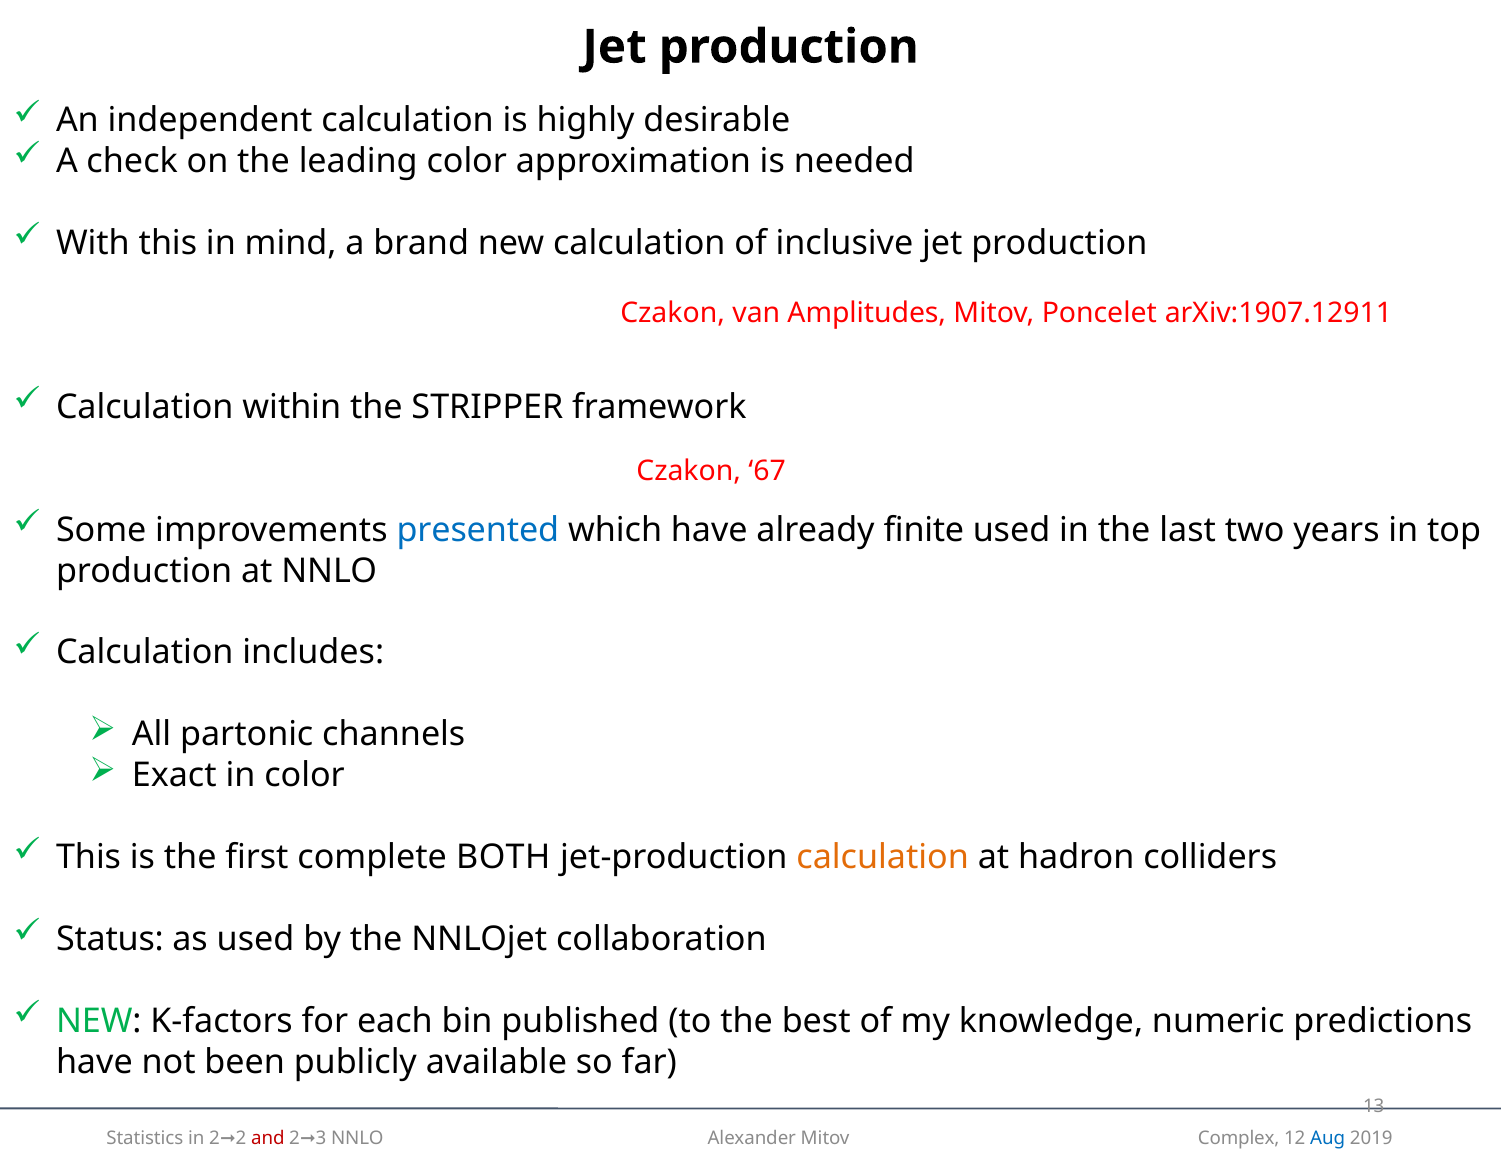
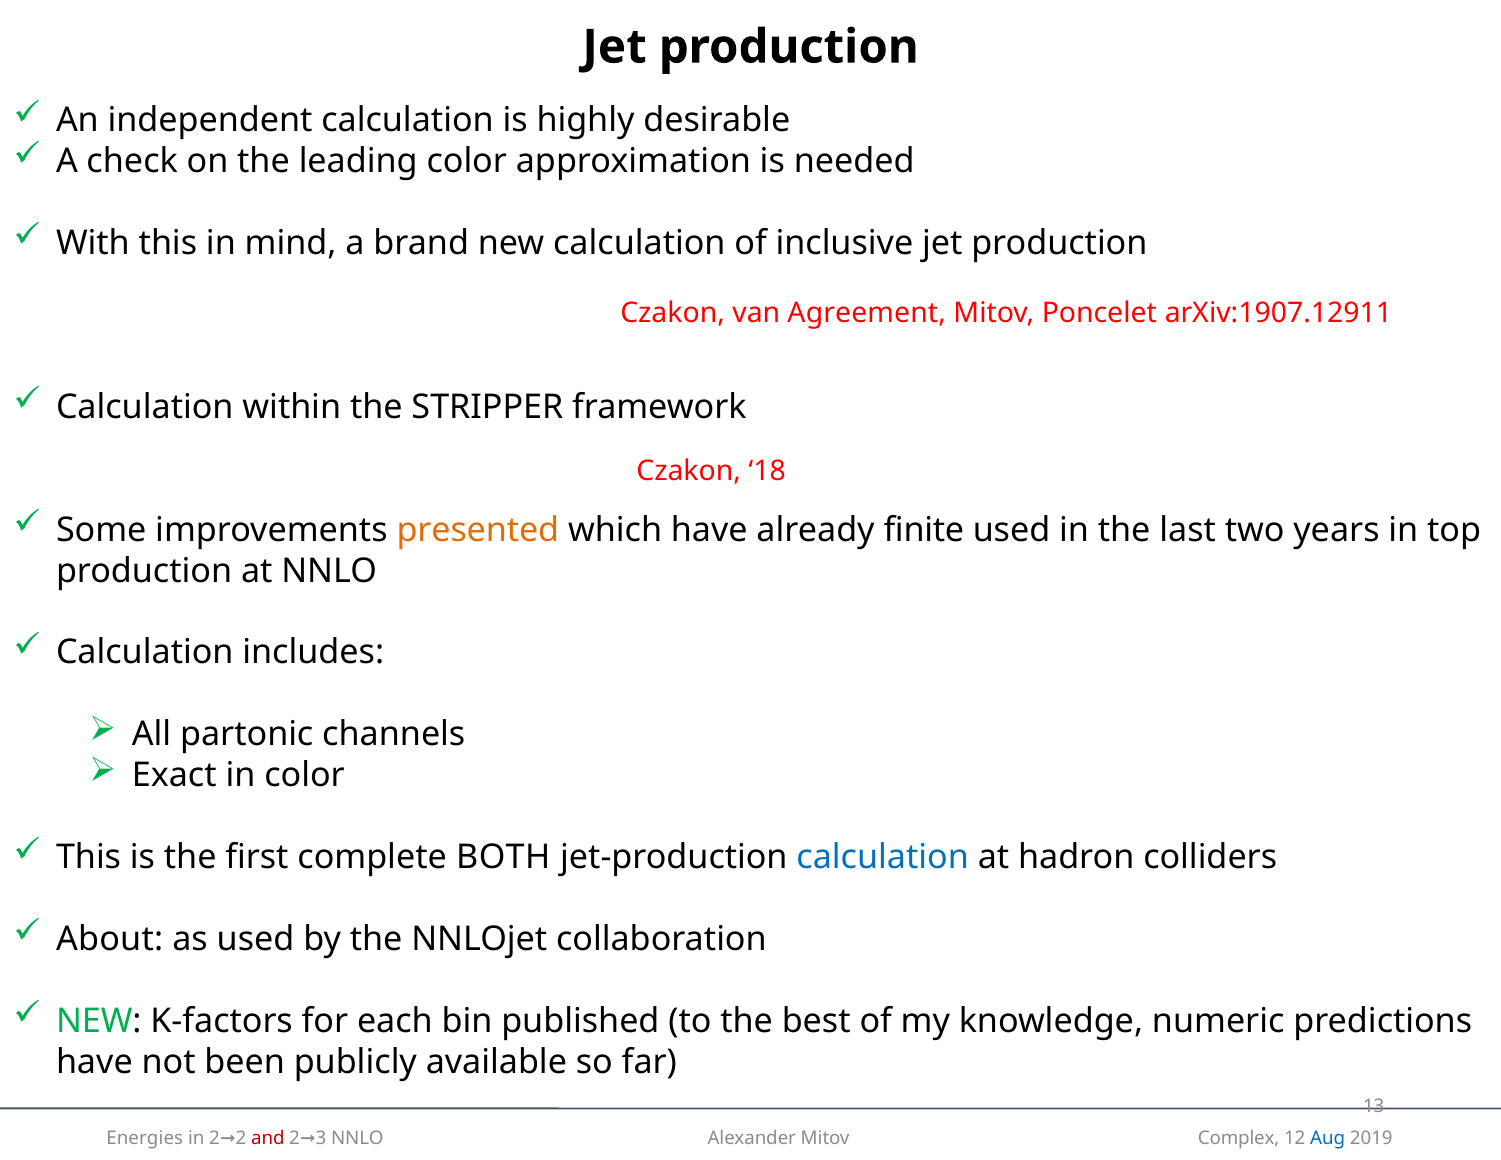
Amplitudes: Amplitudes -> Agreement
67: 67 -> 18
presented colour: blue -> orange
calculation at (883, 857) colour: orange -> blue
Status: Status -> About
Statistics: Statistics -> Energies
